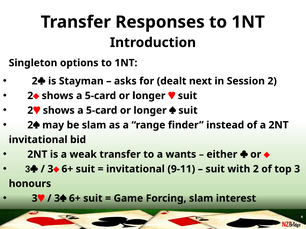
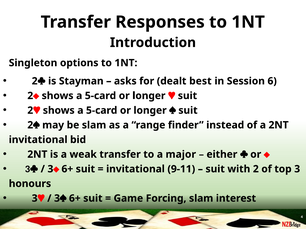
next: next -> best
Session 2: 2 -> 6
wants: wants -> major
